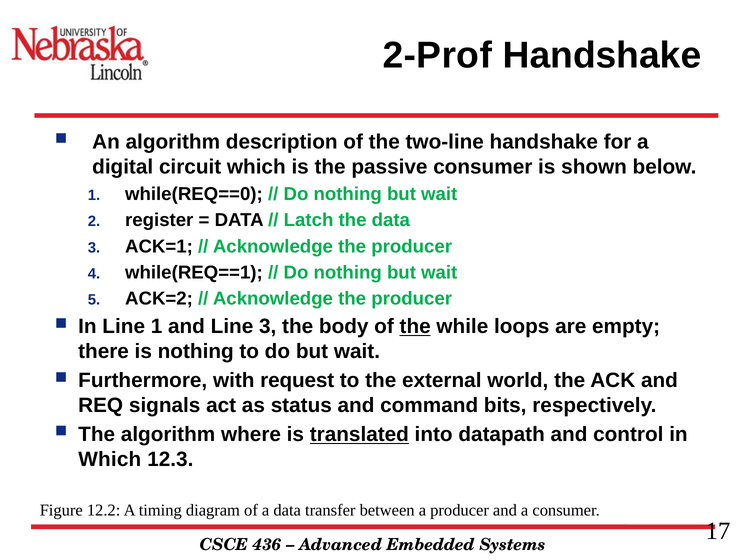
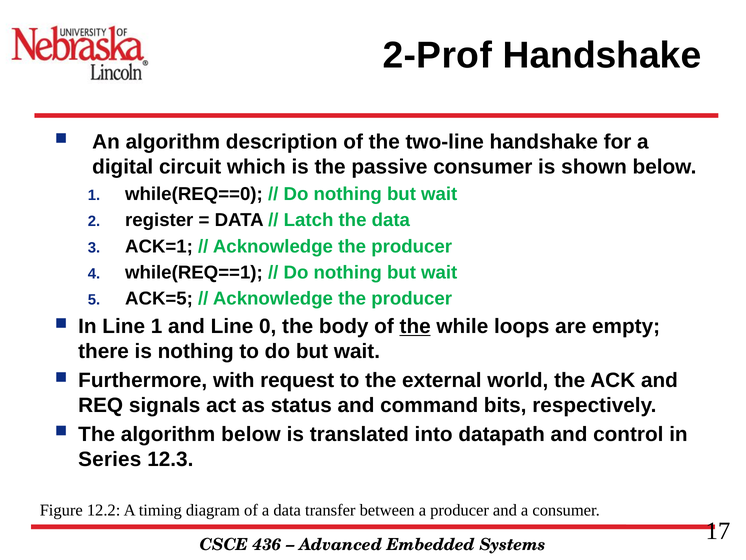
ACK=2: ACK=2 -> ACK=5
Line 3: 3 -> 0
algorithm where: where -> below
translated underline: present -> none
Which at (110, 459): Which -> Series
